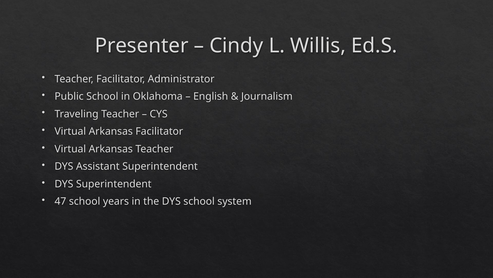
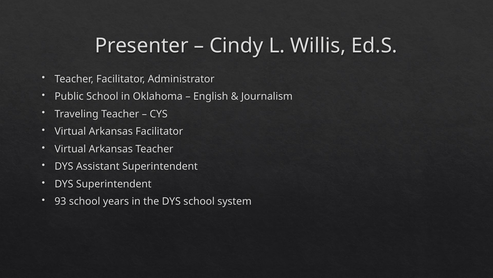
47: 47 -> 93
